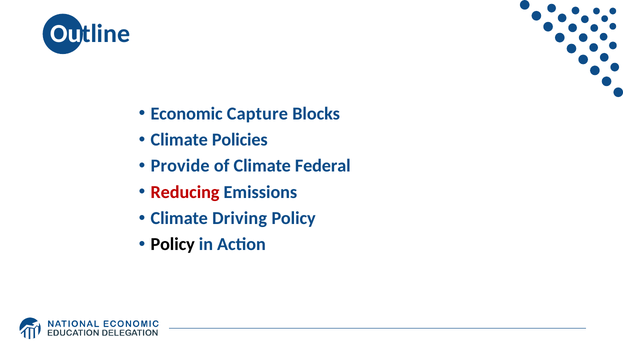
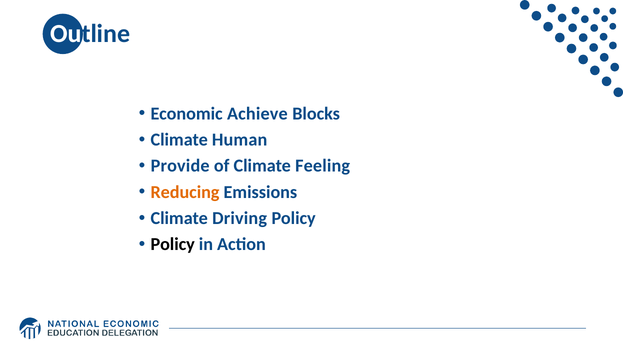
Capture: Capture -> Achieve
Policies: Policies -> Human
Federal: Federal -> Feeling
Reducing colour: red -> orange
